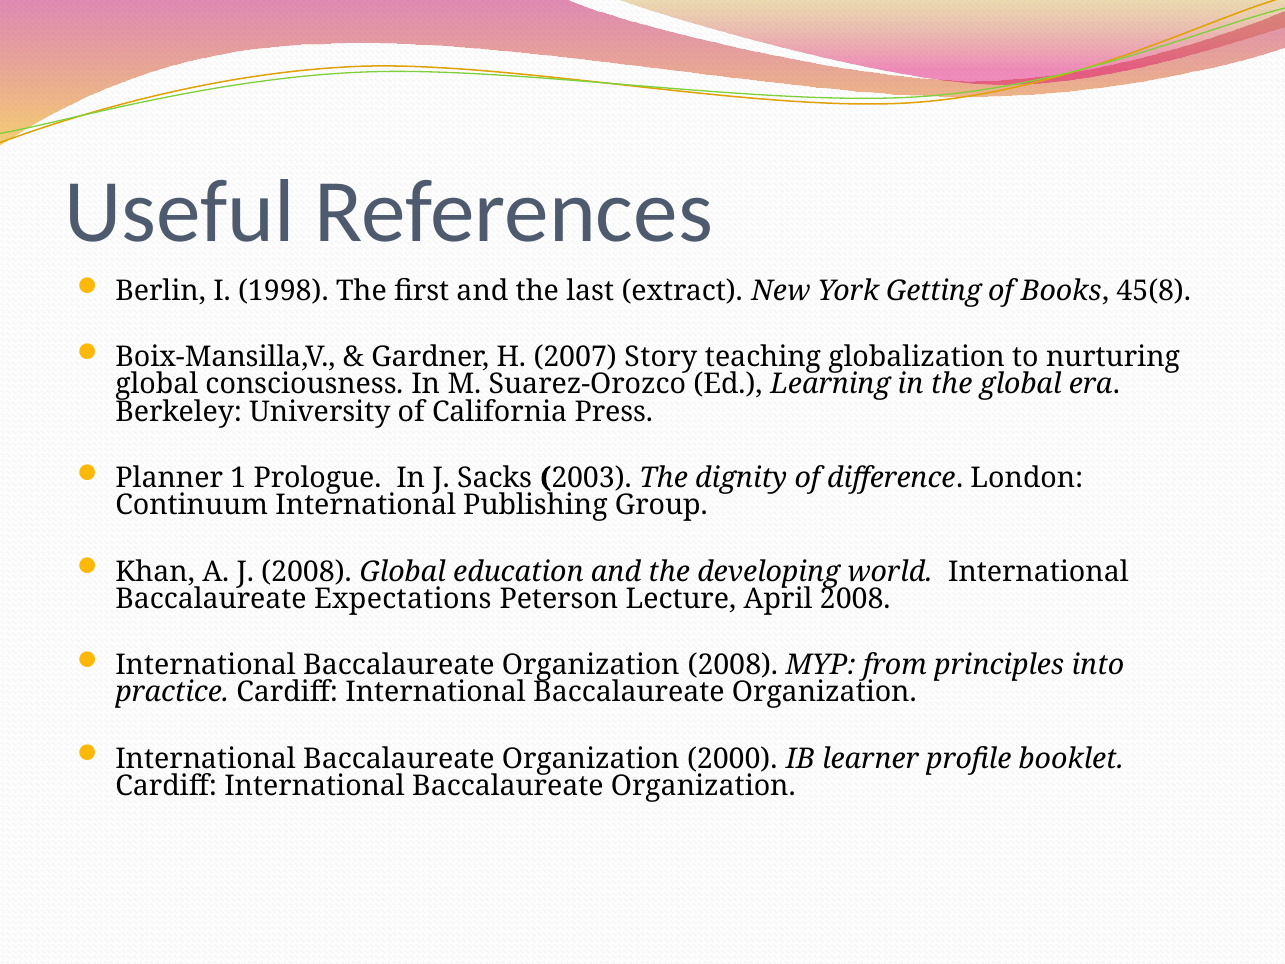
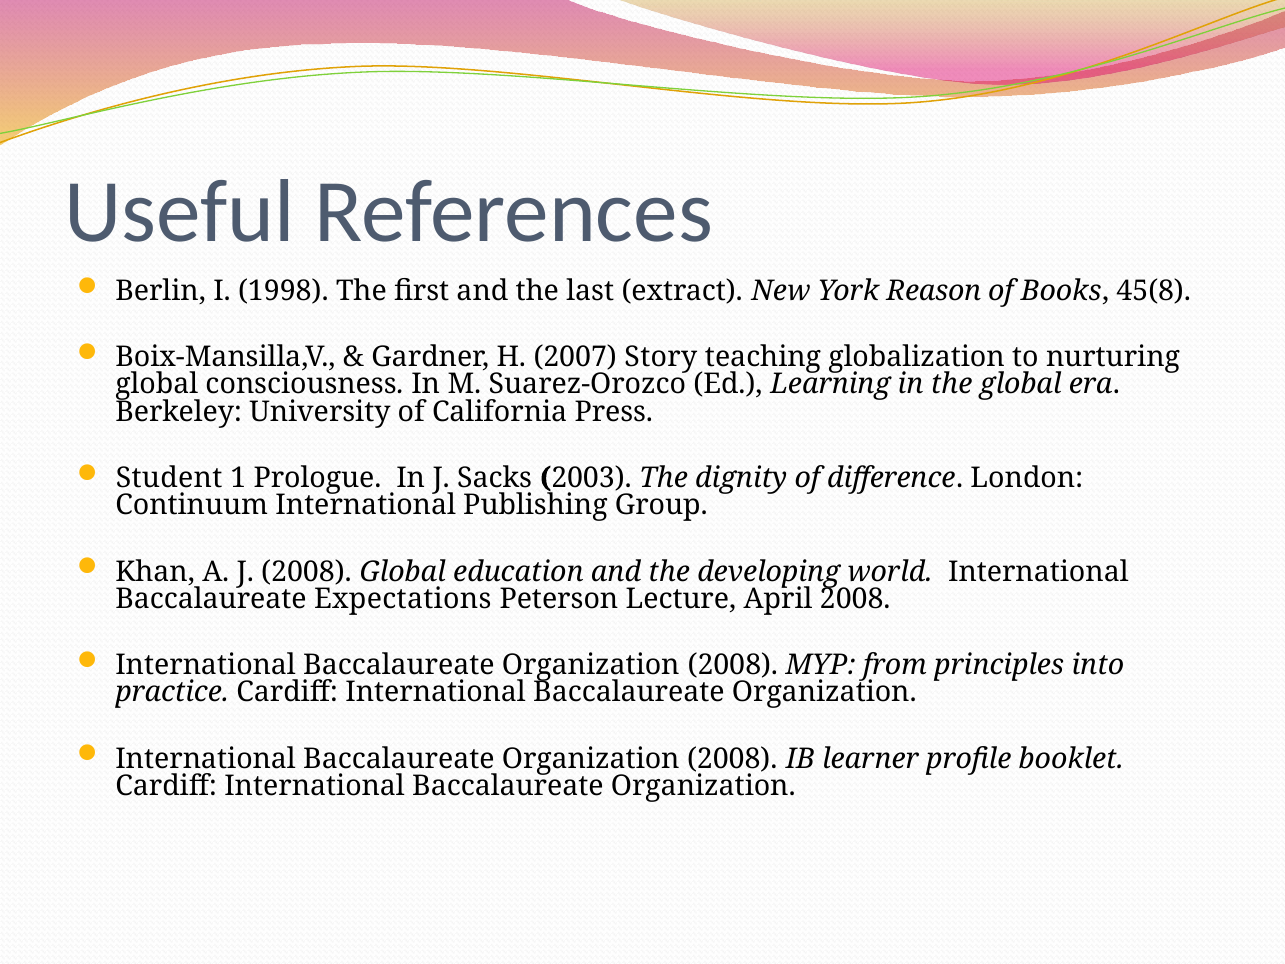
Getting: Getting -> Reason
Planner: Planner -> Student
2000 at (732, 758): 2000 -> 2008
